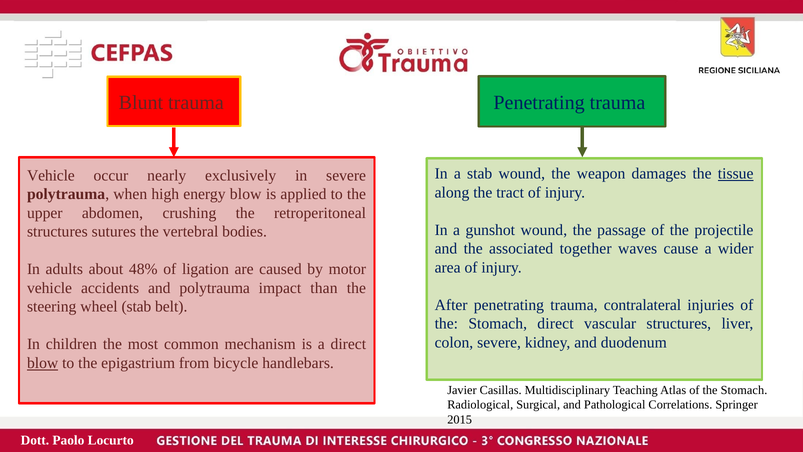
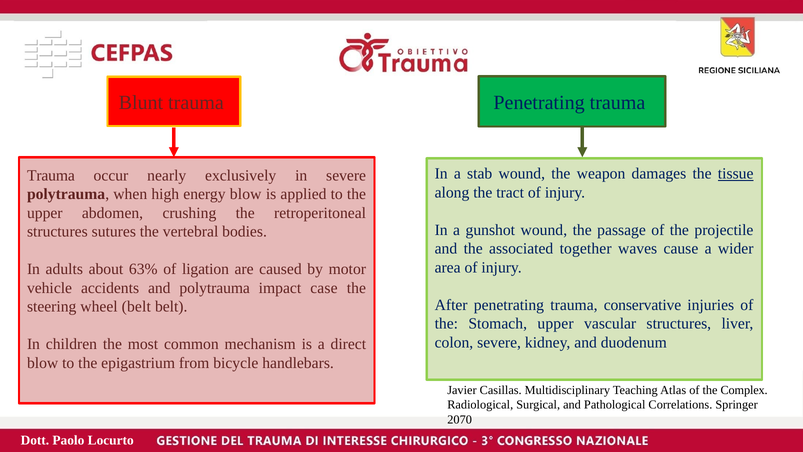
Vehicle at (51, 175): Vehicle -> Trauma
48%: 48% -> 63%
than: than -> case
contralateral: contralateral -> conservative
wheel stab: stab -> belt
Stomach direct: direct -> upper
blow at (43, 363) underline: present -> none
Atlas of the Stomach: Stomach -> Complex
2015: 2015 -> 2070
